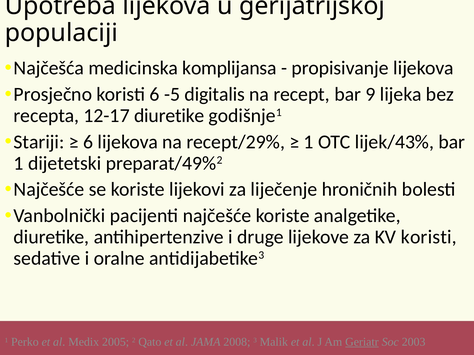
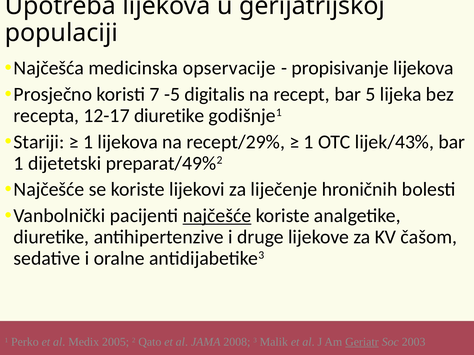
komplijansa: komplijansa -> opservacije
koristi 6: 6 -> 7
9: 9 -> 5
6 at (88, 142): 6 -> 1
najčešće at (217, 216) underline: none -> present
KV koristi: koristi -> čašom
